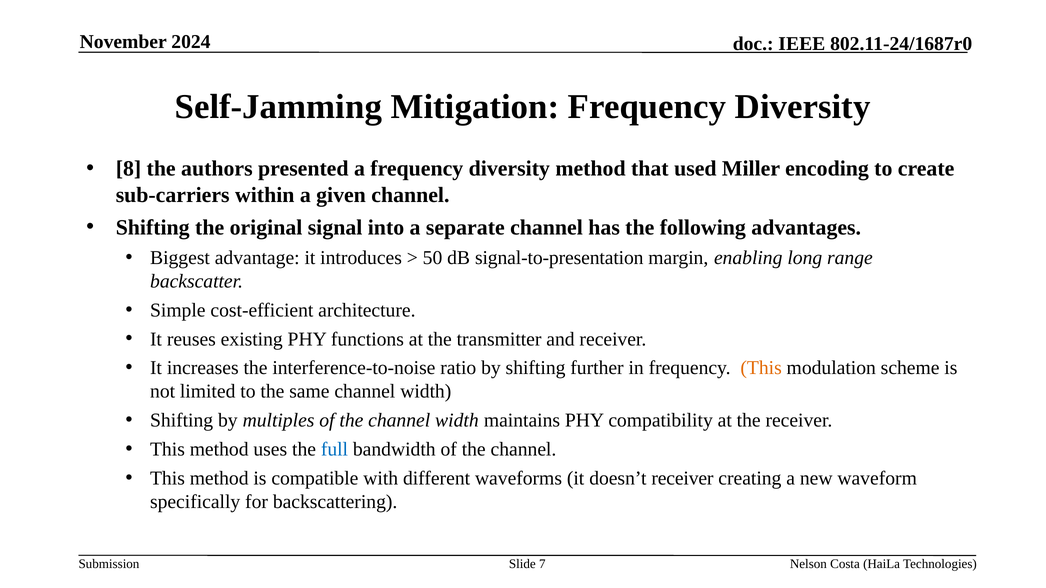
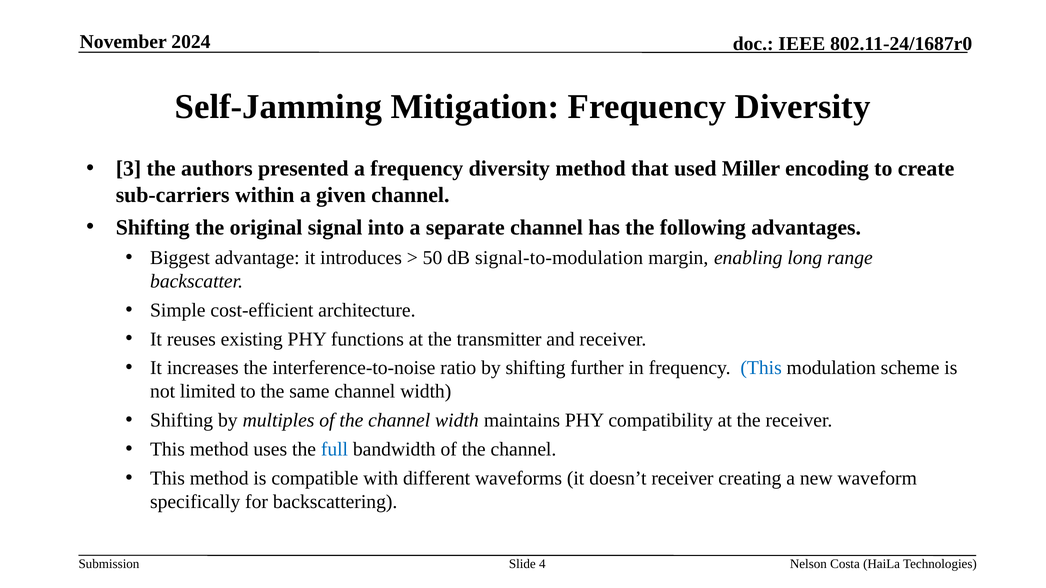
8: 8 -> 3
signal-to-presentation: signal-to-presentation -> signal-to-modulation
This at (761, 368) colour: orange -> blue
7: 7 -> 4
